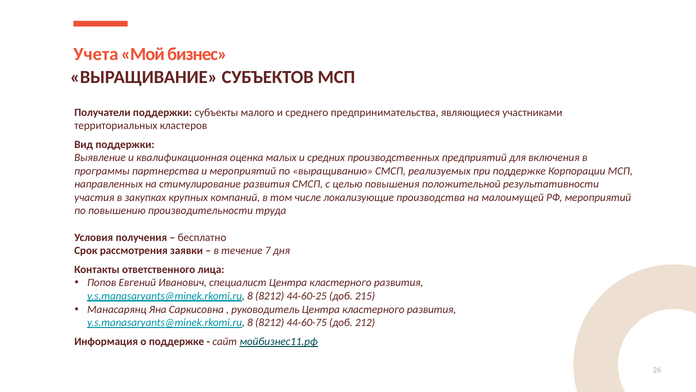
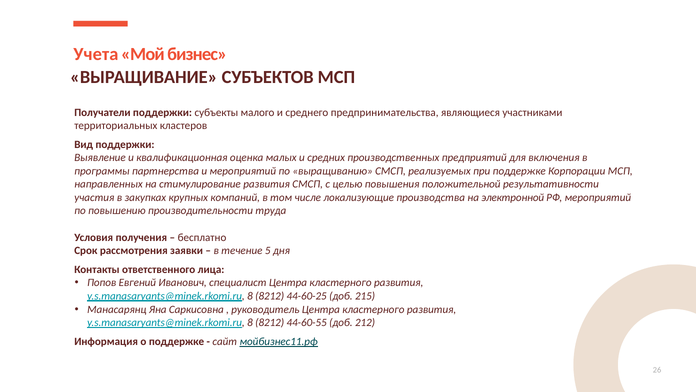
малоимущей: малоимущей -> электронной
7: 7 -> 5
44-60-75: 44-60-75 -> 44-60-55
